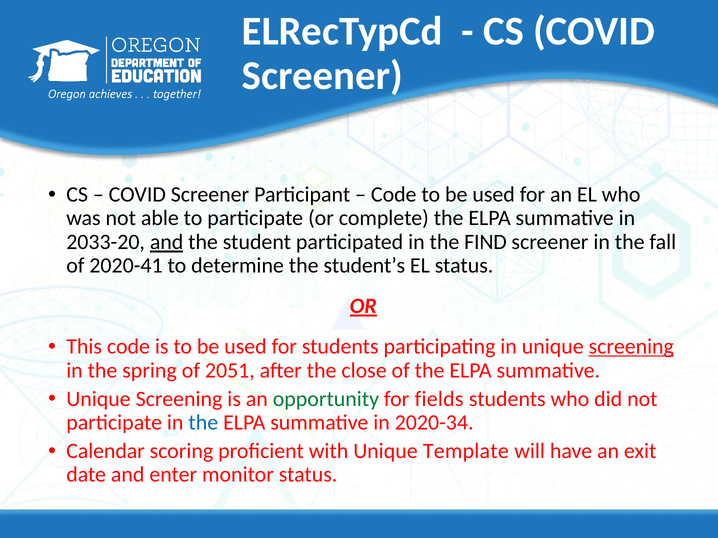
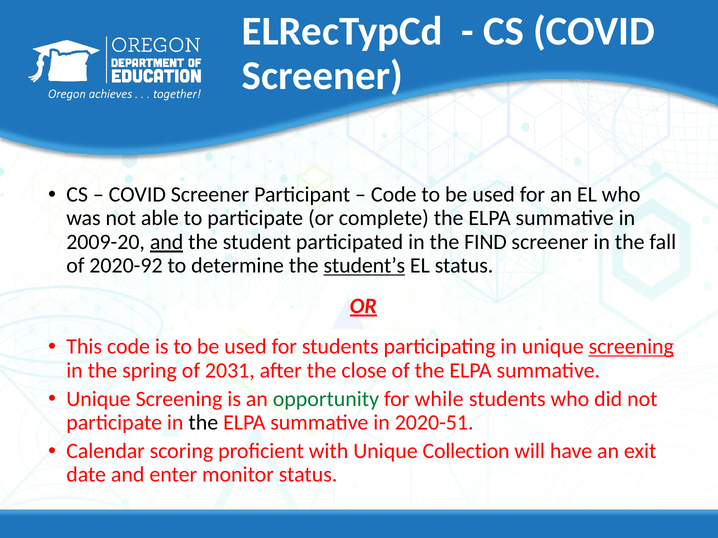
2033-20: 2033-20 -> 2009-20
2020-41: 2020-41 -> 2020-92
student’s underline: none -> present
2051: 2051 -> 2031
fields: fields -> while
the at (203, 423) colour: blue -> black
2020-34: 2020-34 -> 2020-51
Template: Template -> Collection
